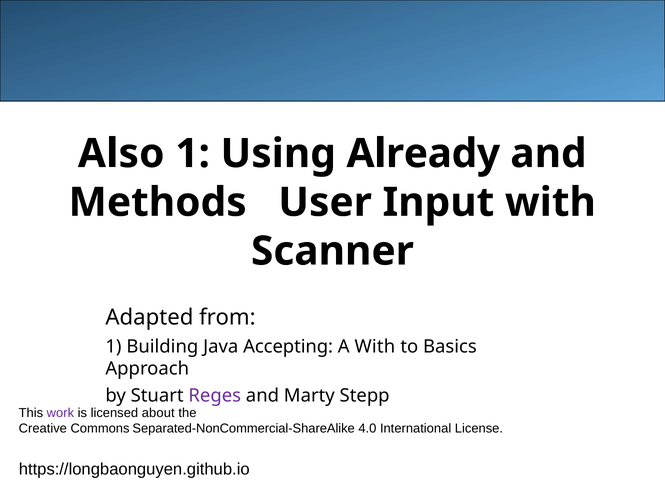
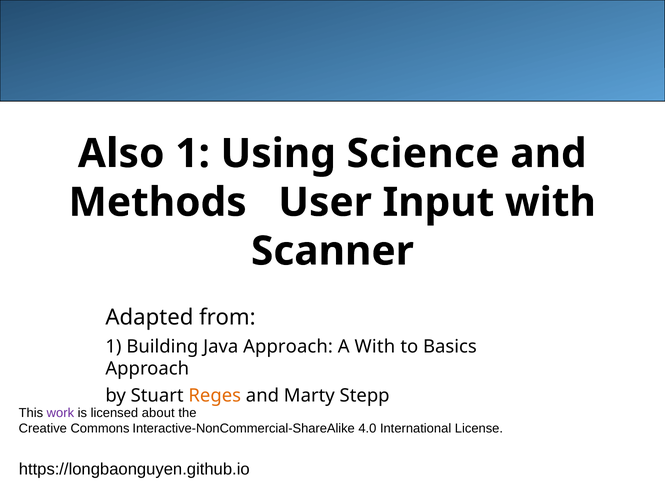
Already: Already -> Science
Java Accepting: Accepting -> Approach
Reges colour: purple -> orange
Separated-NonCommercial-ShareAlike: Separated-NonCommercial-ShareAlike -> Interactive-NonCommercial-ShareAlike
